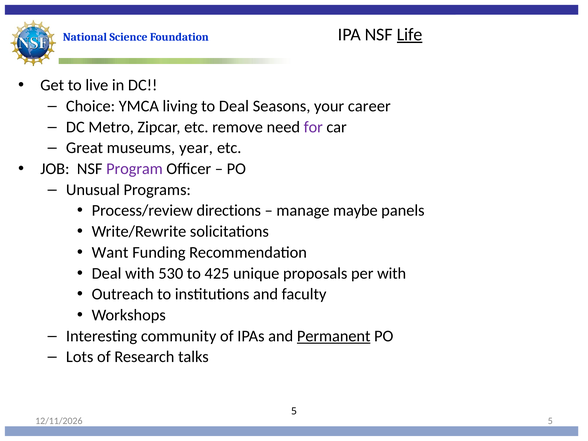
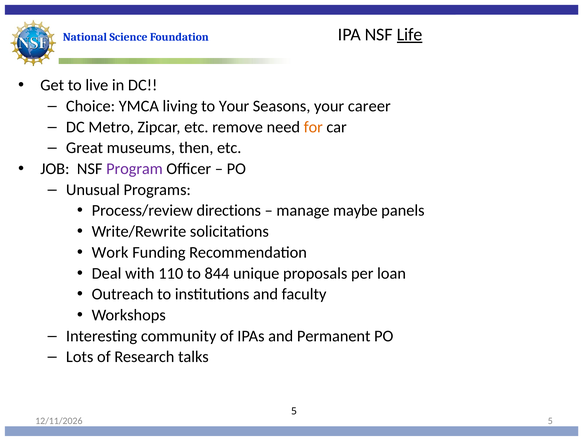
to Deal: Deal -> Your
for colour: purple -> orange
year: year -> then
Want: Want -> Work
530: 530 -> 110
425: 425 -> 844
per with: with -> loan
Permanent underline: present -> none
